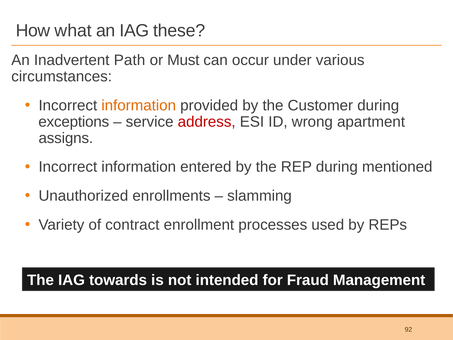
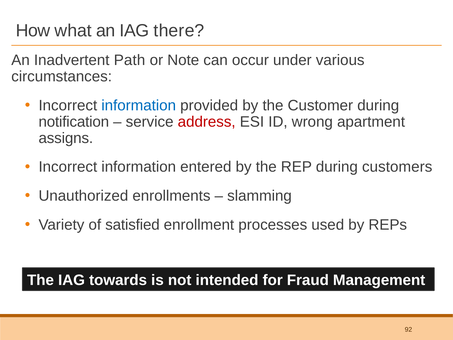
these: these -> there
Must: Must -> Note
information at (139, 105) colour: orange -> blue
exceptions: exceptions -> notification
mentioned: mentioned -> customers
contract: contract -> satisfied
